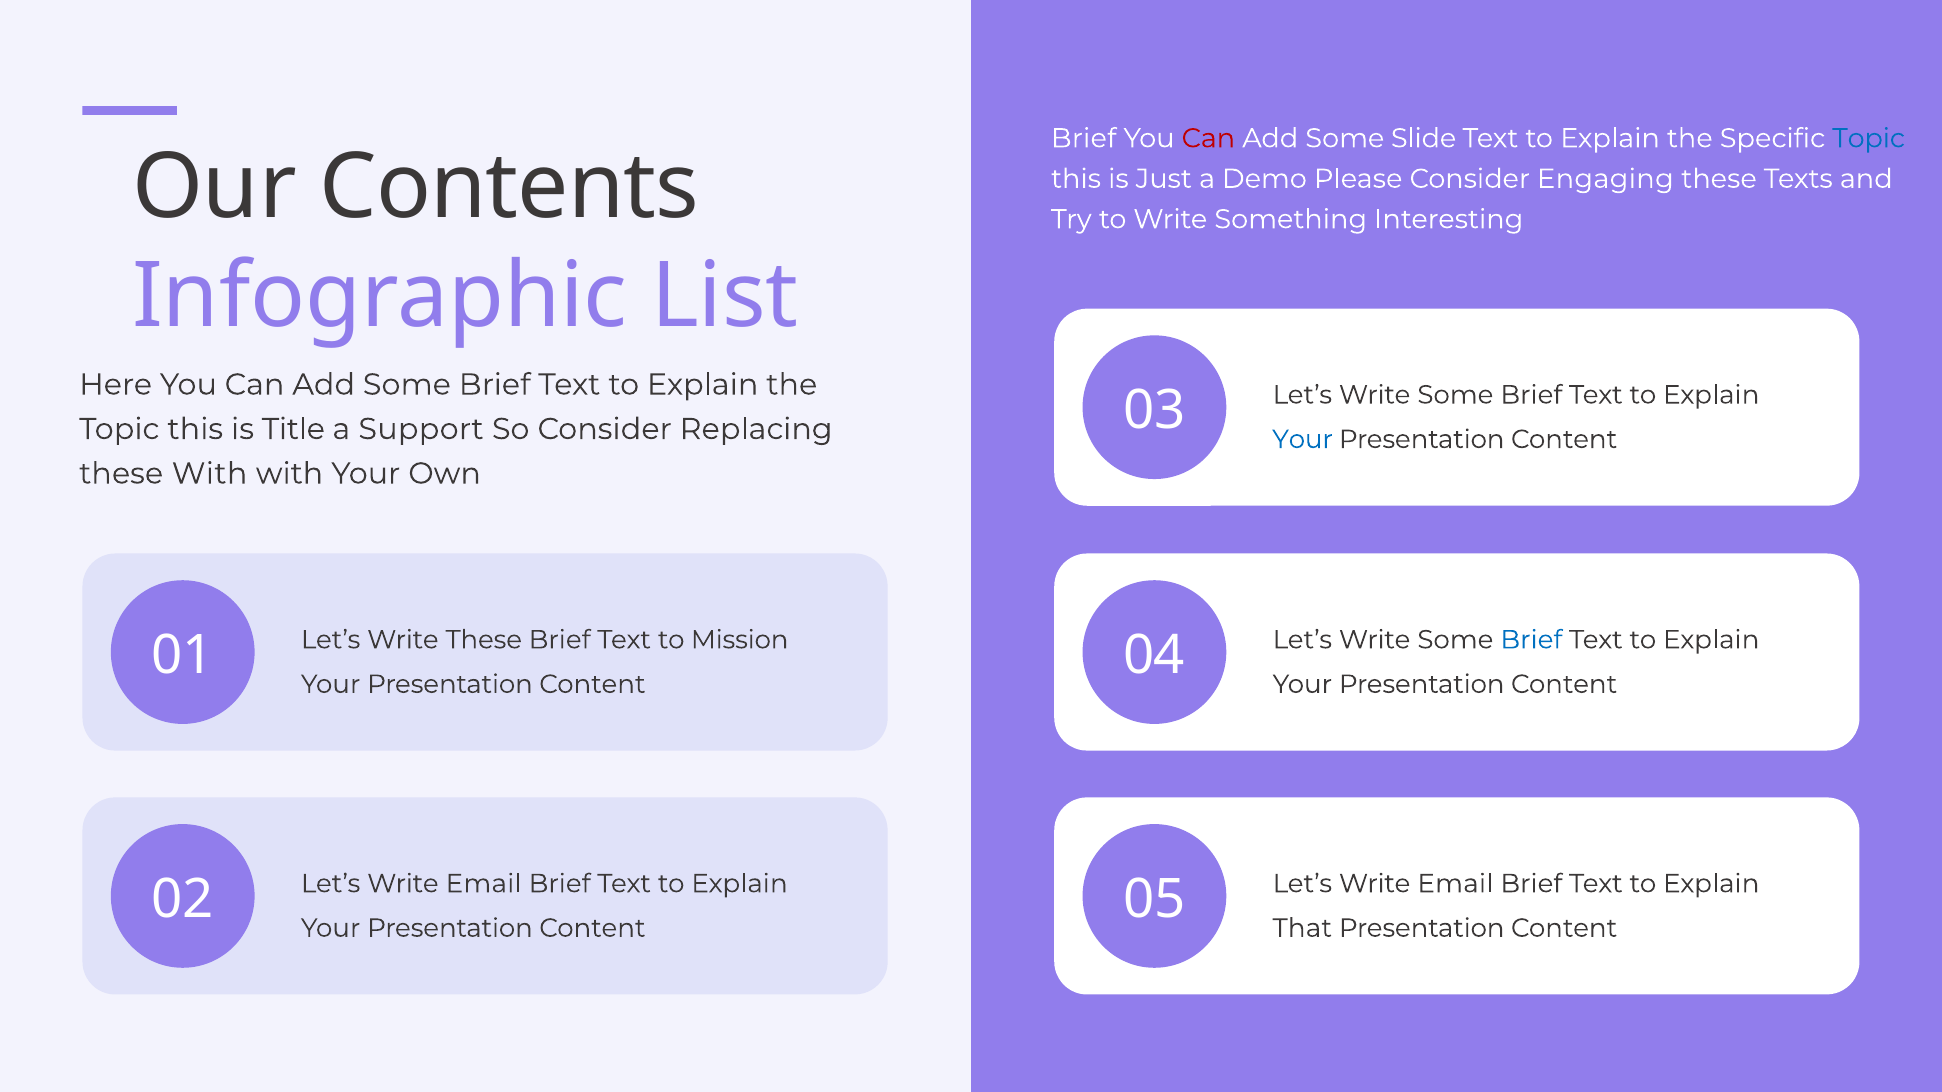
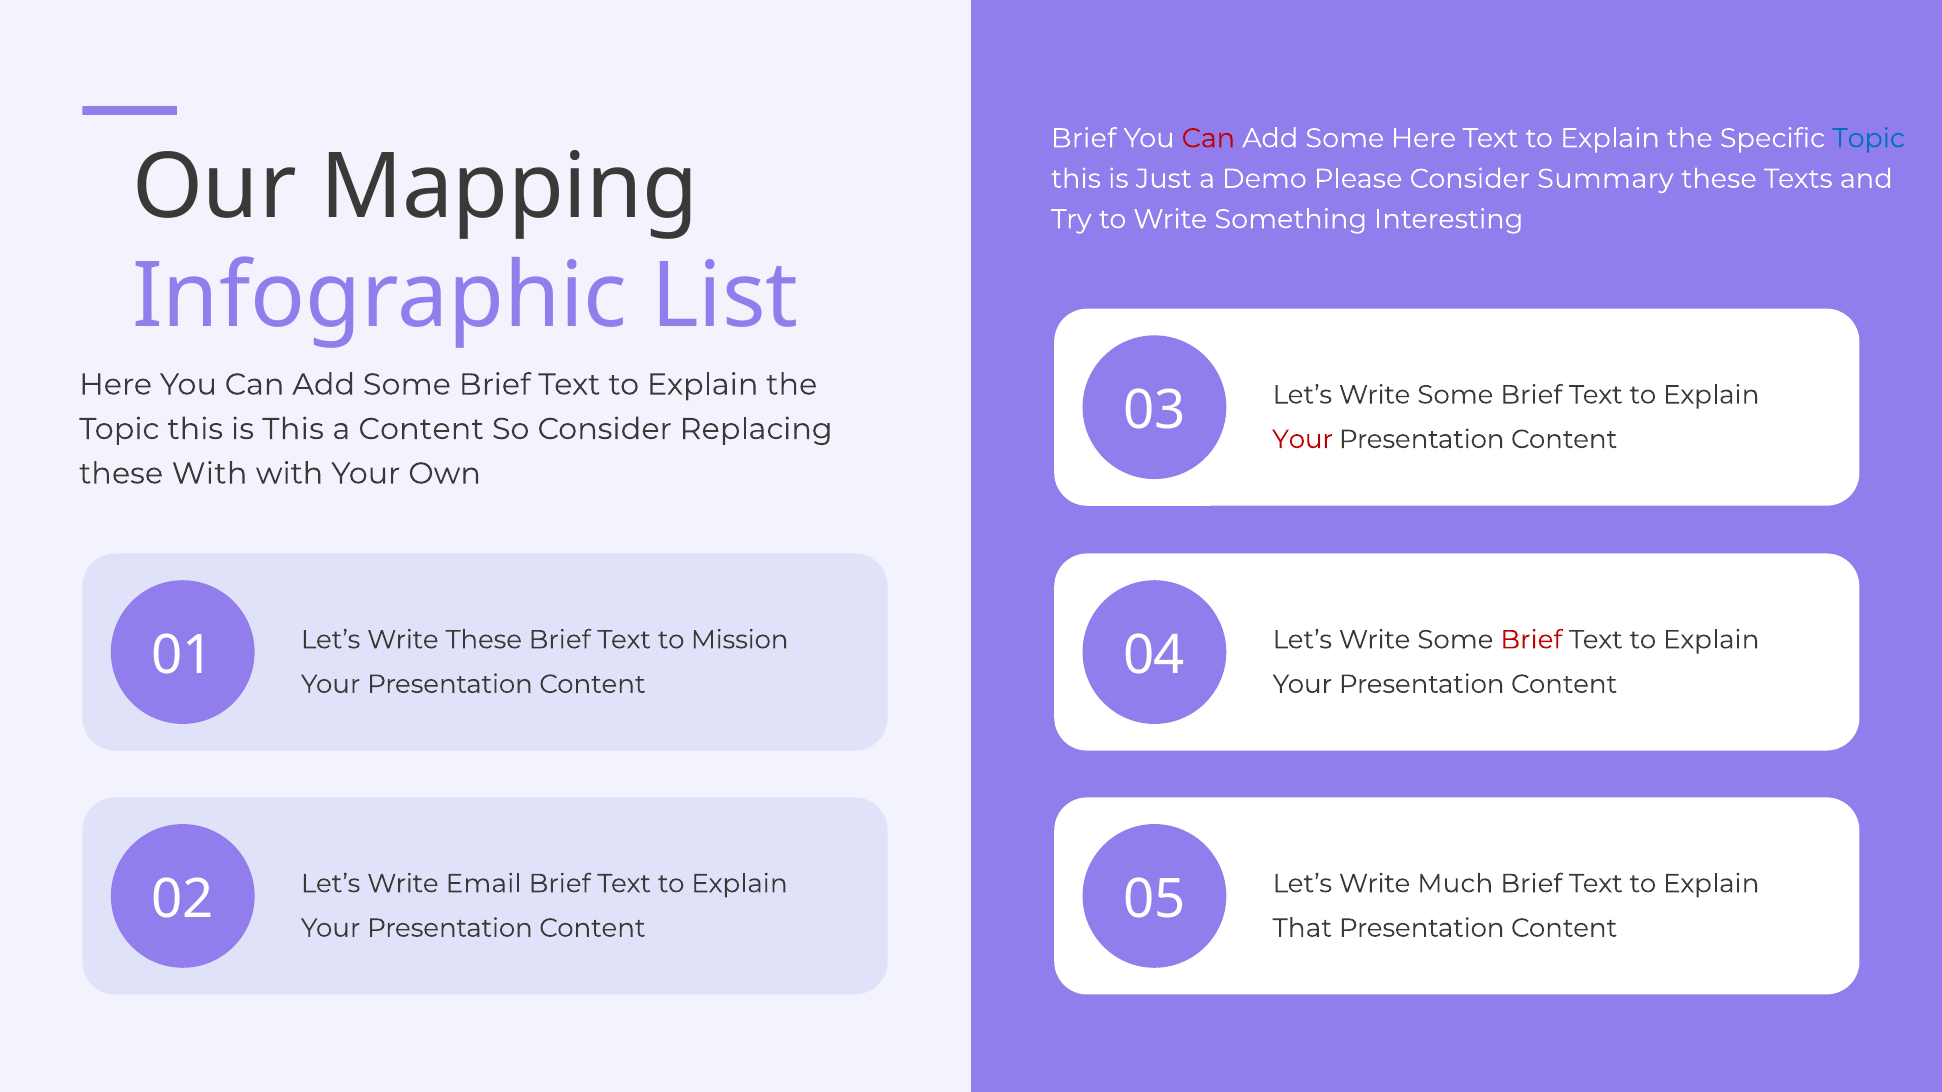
Some Slide: Slide -> Here
Contents: Contents -> Mapping
Engaging: Engaging -> Summary
is Title: Title -> This
a Support: Support -> Content
Your at (1303, 439) colour: blue -> red
Brief at (1531, 640) colour: blue -> red
Email at (1455, 884): Email -> Much
